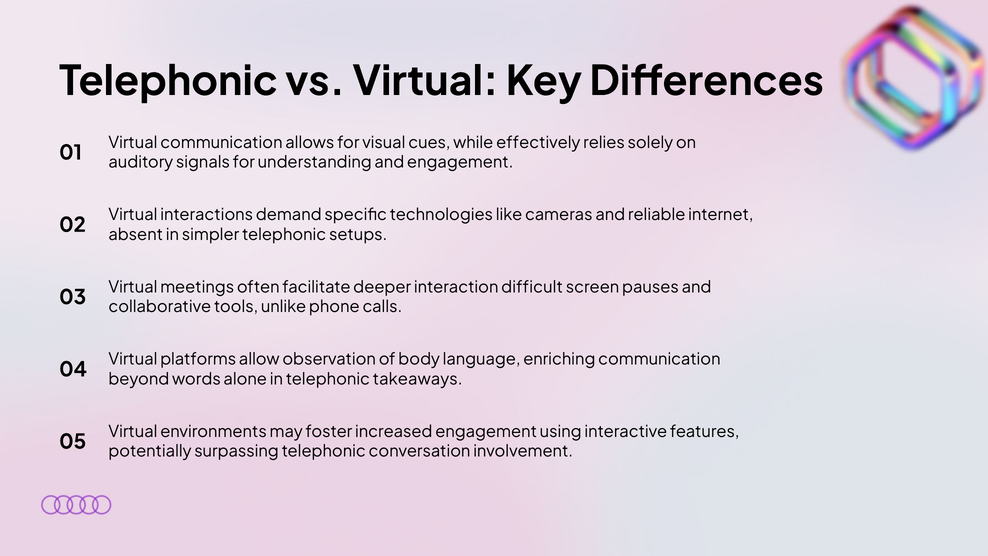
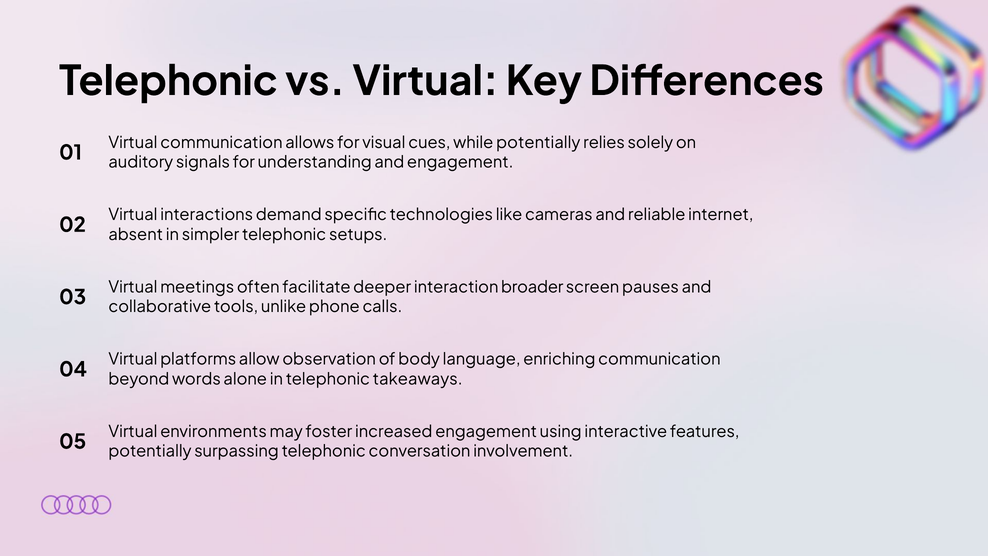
while effectively: effectively -> potentially
difficult: difficult -> broader
